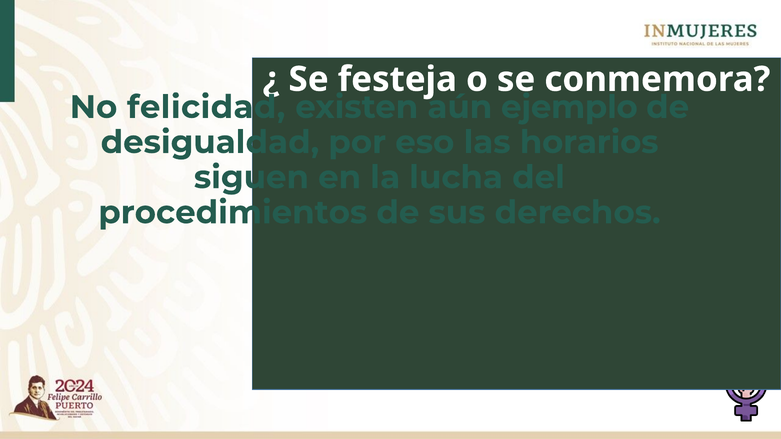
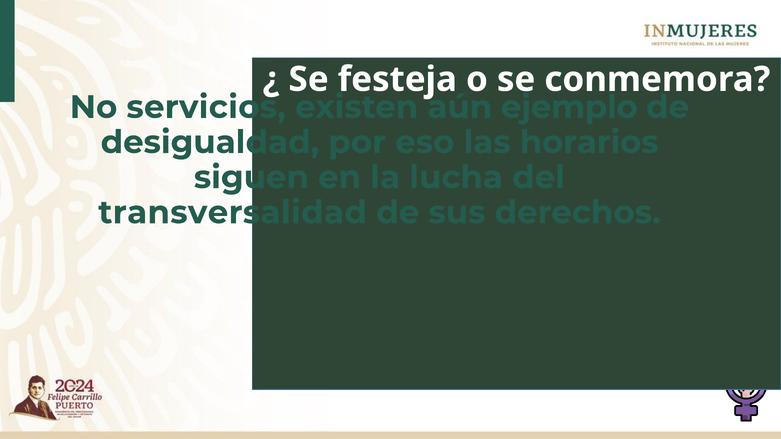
felicidad: felicidad -> servicios
procedimientos: procedimientos -> transversalidad
